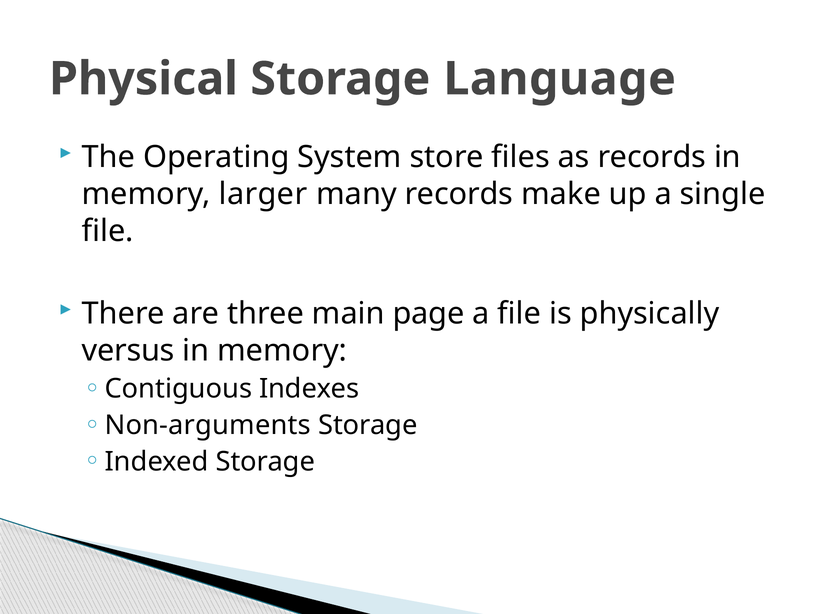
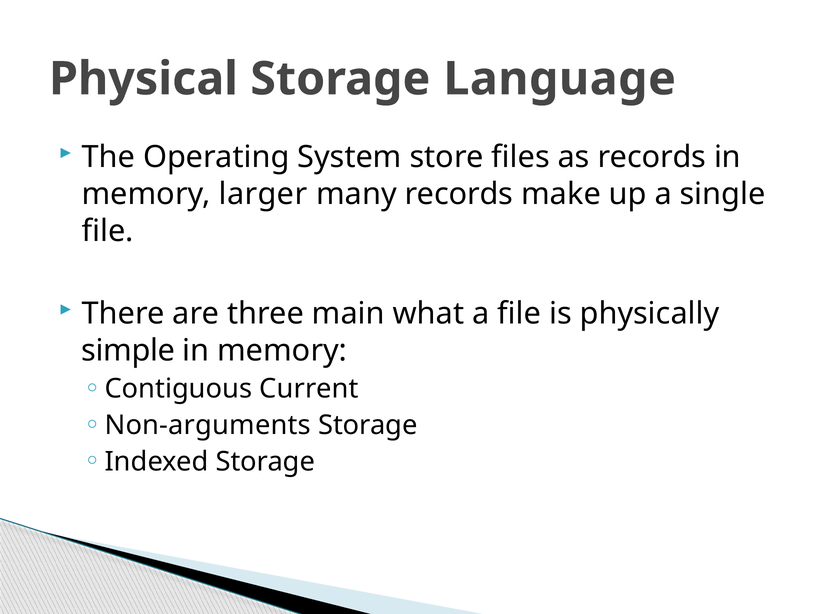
page: page -> what
versus: versus -> simple
Indexes: Indexes -> Current
